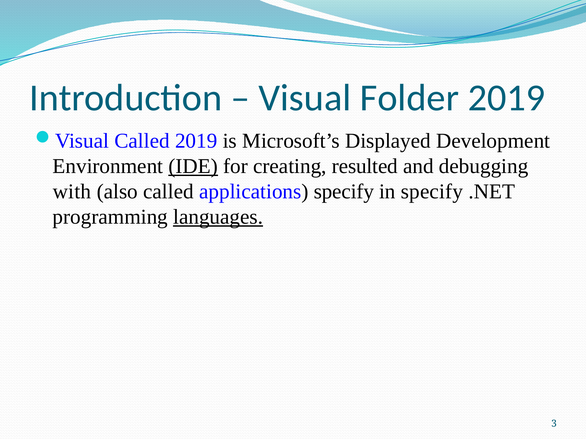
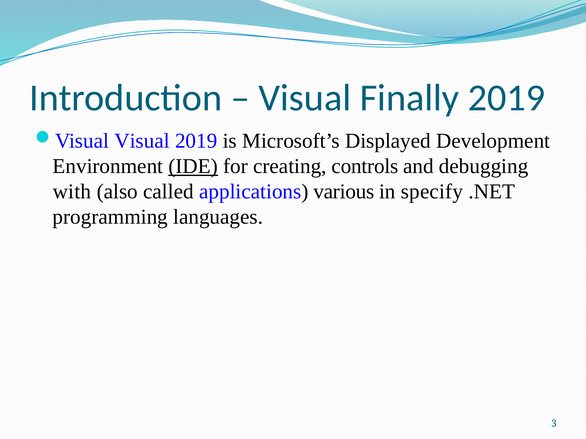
Folder: Folder -> Finally
Called at (142, 141): Called -> Visual
resulted: resulted -> controls
applications specify: specify -> various
languages underline: present -> none
